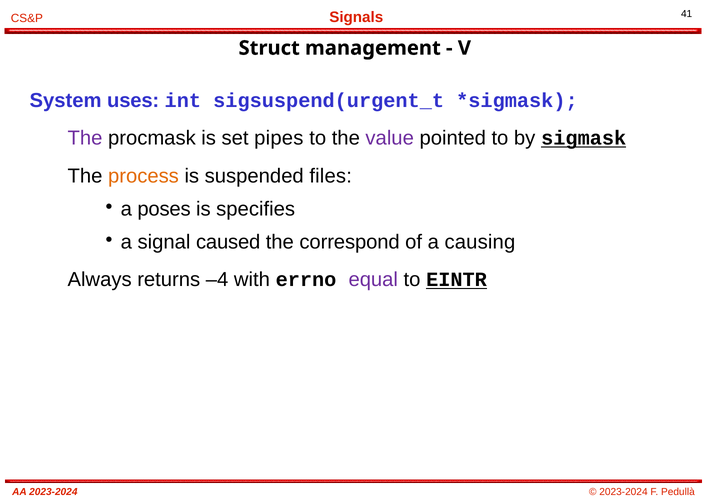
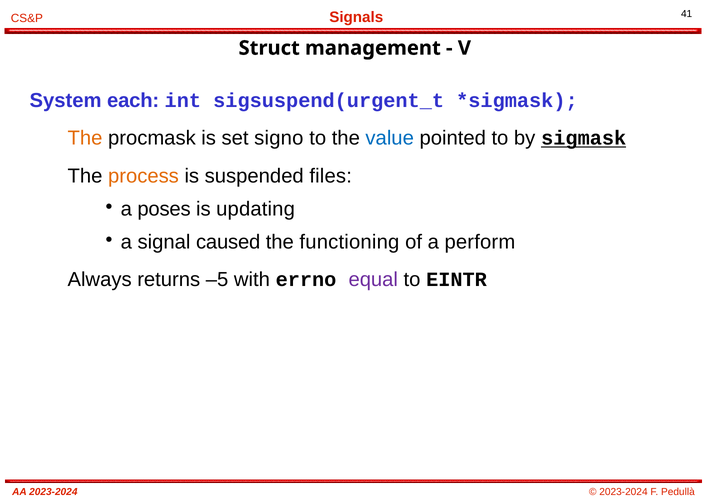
uses: uses -> each
The at (85, 138) colour: purple -> orange
pipes: pipes -> signo
value colour: purple -> blue
specifies: specifies -> updating
correspond: correspond -> functioning
causing: causing -> perform
–4: –4 -> –5
EINTR underline: present -> none
